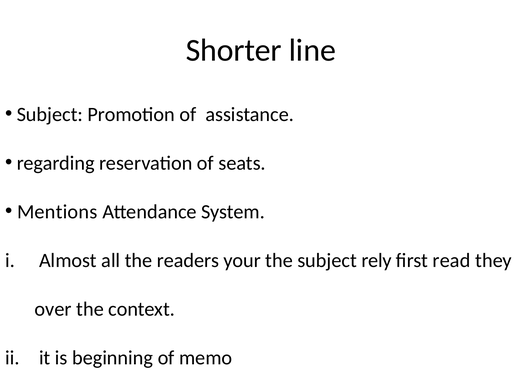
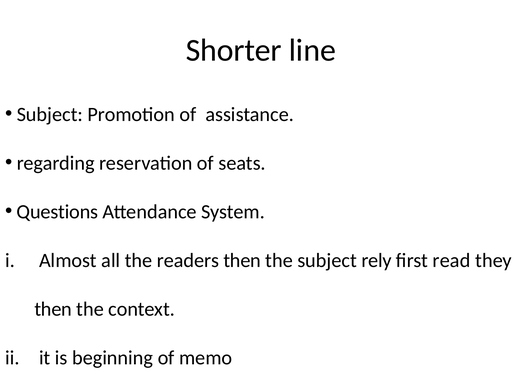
Mentions: Mentions -> Questions
readers your: your -> then
over at (53, 309): over -> then
